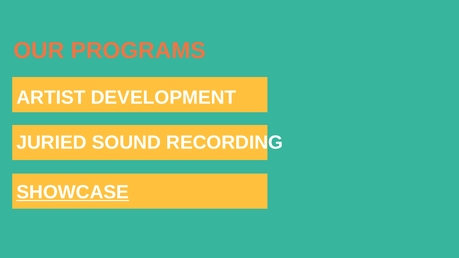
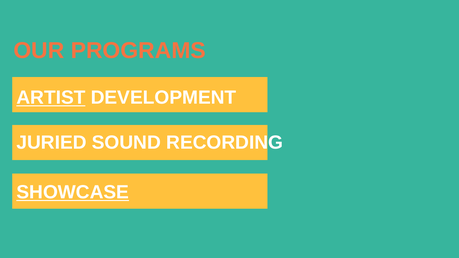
ARTIST underline: none -> present
